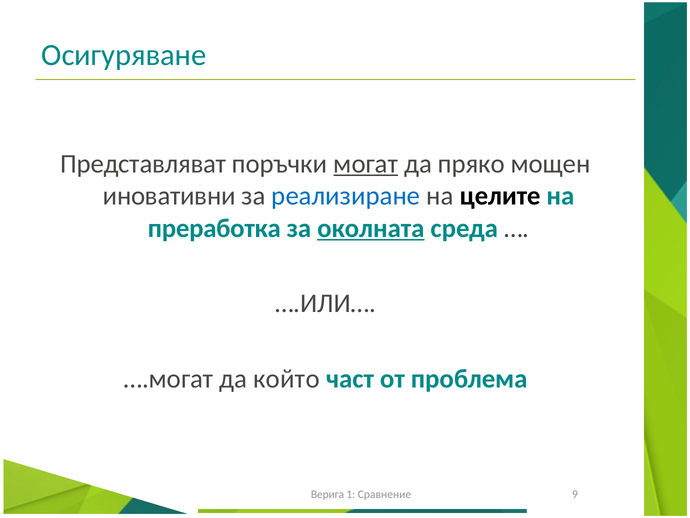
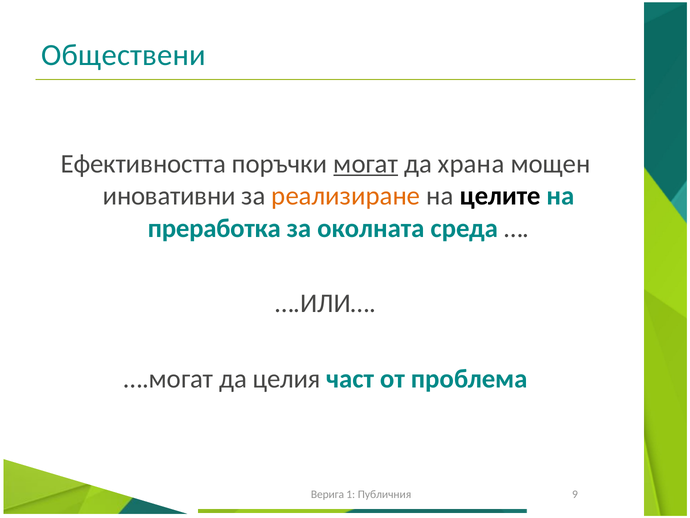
Осигуряване: Осигуряване -> Обществени
Представляват: Представляват -> Ефективността
пряко: пряко -> храна
реализиране colour: blue -> orange
околната underline: present -> none
който: който -> целия
Сравнение: Сравнение -> Публичния
